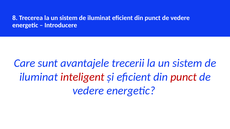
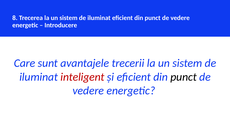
punct at (184, 77) colour: red -> black
